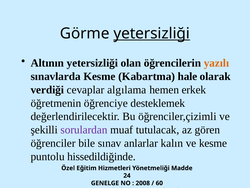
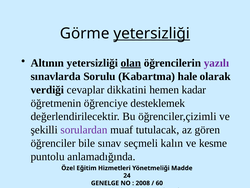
olan underline: none -> present
yazılı colour: orange -> purple
sınavlarda Kesme: Kesme -> Sorulu
algılama: algılama -> dikkatini
erkek: erkek -> kadar
anlarlar: anlarlar -> seçmeli
hissedildiğinde: hissedildiğinde -> anlamadığında
